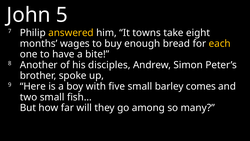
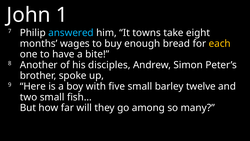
5: 5 -> 1
answered colour: yellow -> light blue
comes: comes -> twelve
